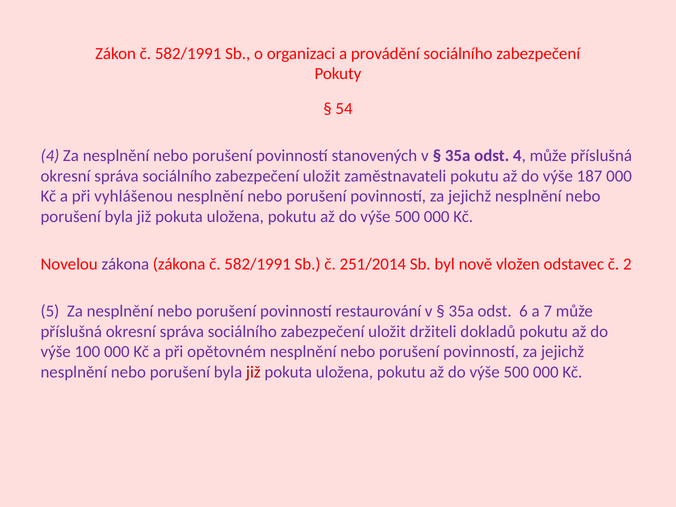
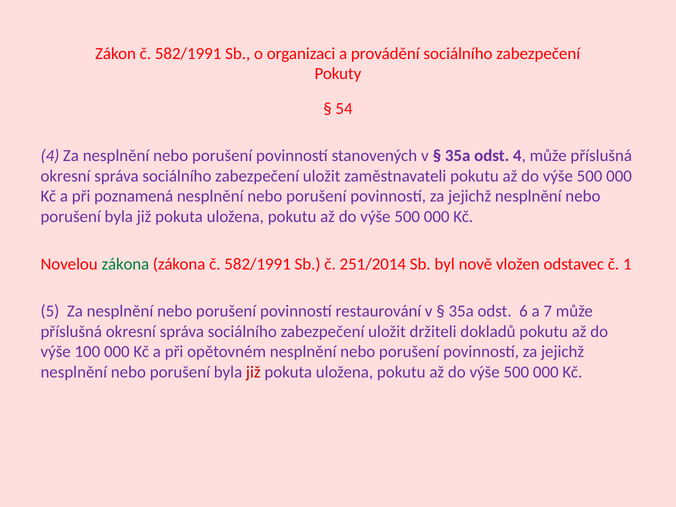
187 at (590, 176): 187 -> 500
vyhlášenou: vyhlášenou -> poznamená
zákona at (125, 264) colour: purple -> green
2: 2 -> 1
